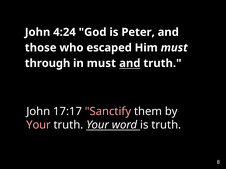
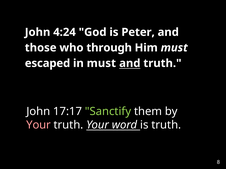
escaped: escaped -> through
through: through -> escaped
Sanctify colour: pink -> light green
